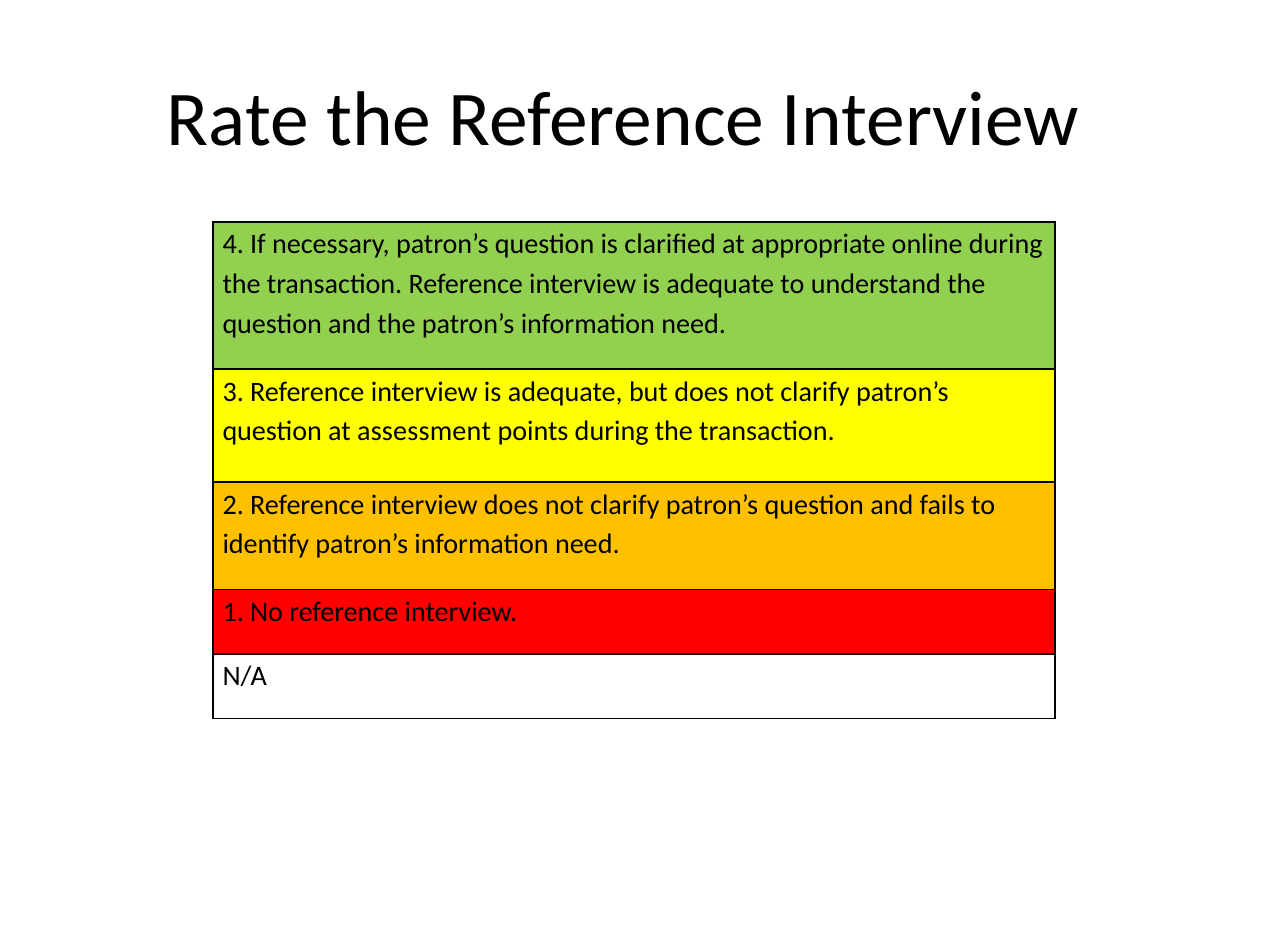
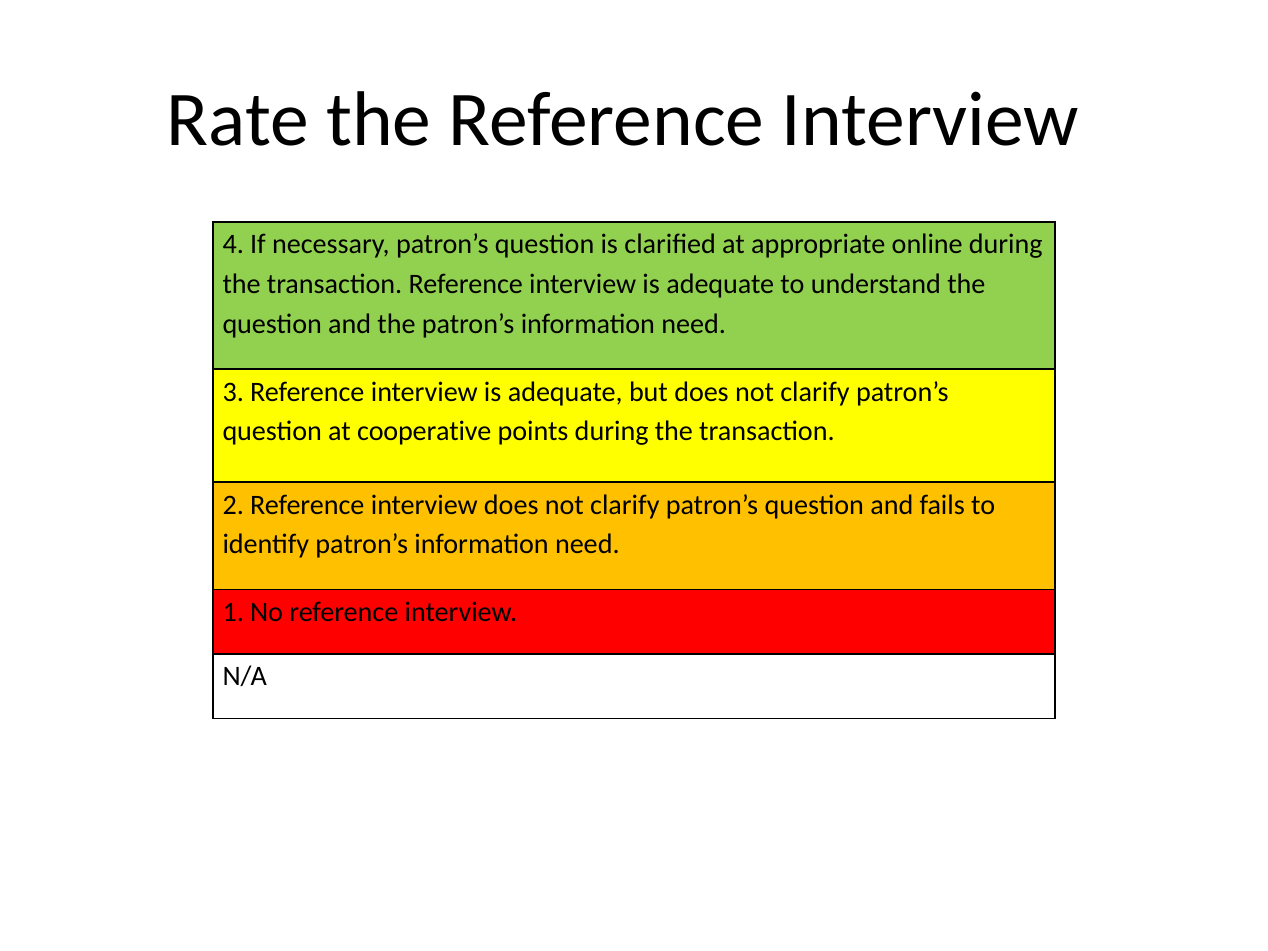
assessment: assessment -> cooperative
